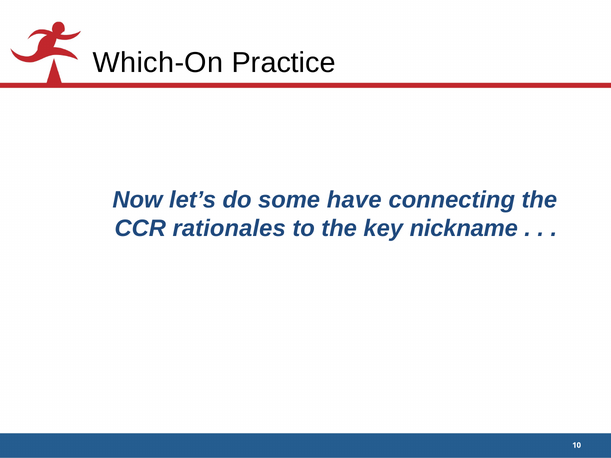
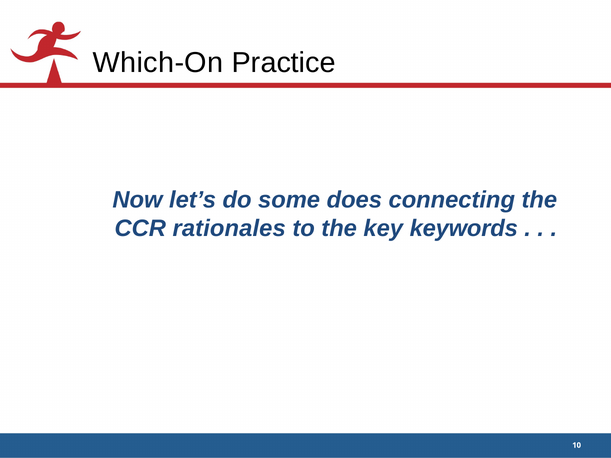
have: have -> does
nickname: nickname -> keywords
